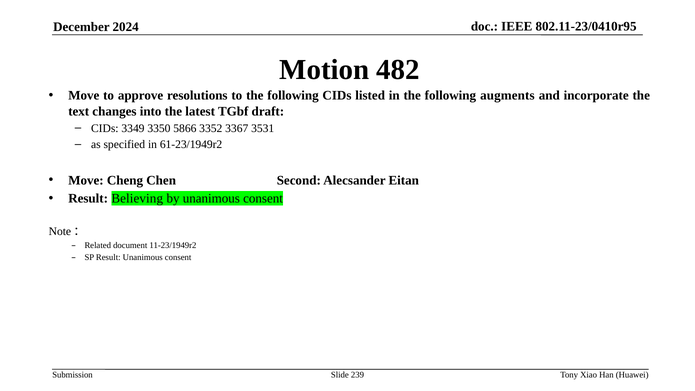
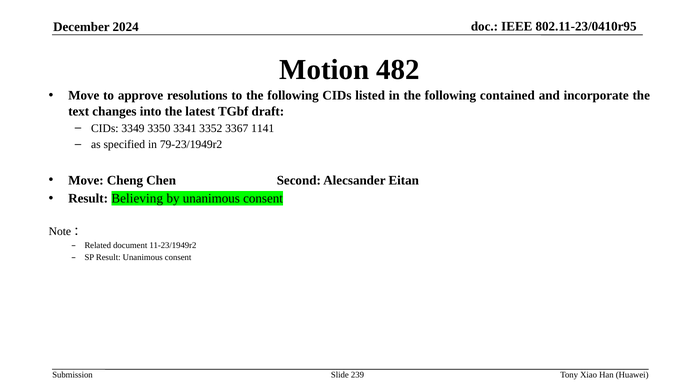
augments: augments -> contained
5866: 5866 -> 3341
3531: 3531 -> 1141
61-23/1949r2: 61-23/1949r2 -> 79-23/1949r2
